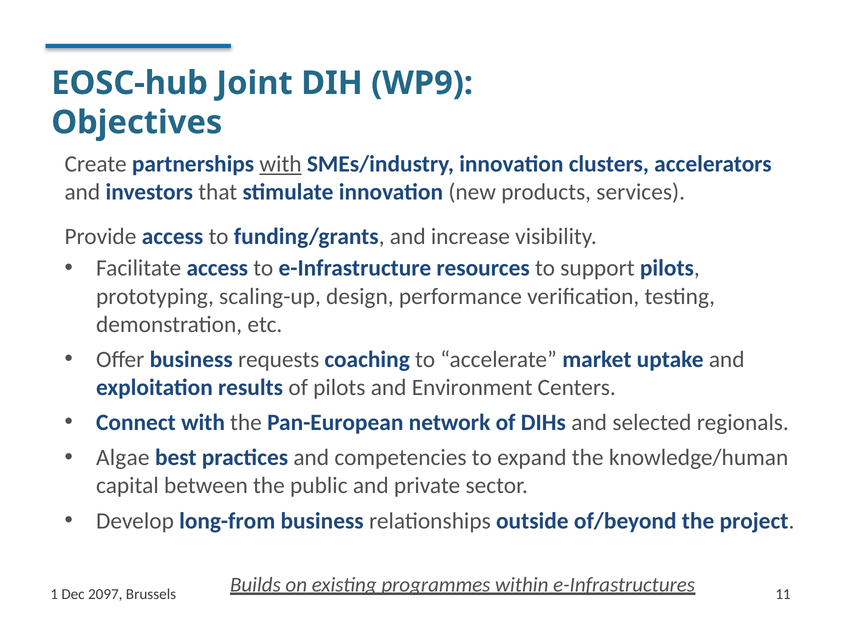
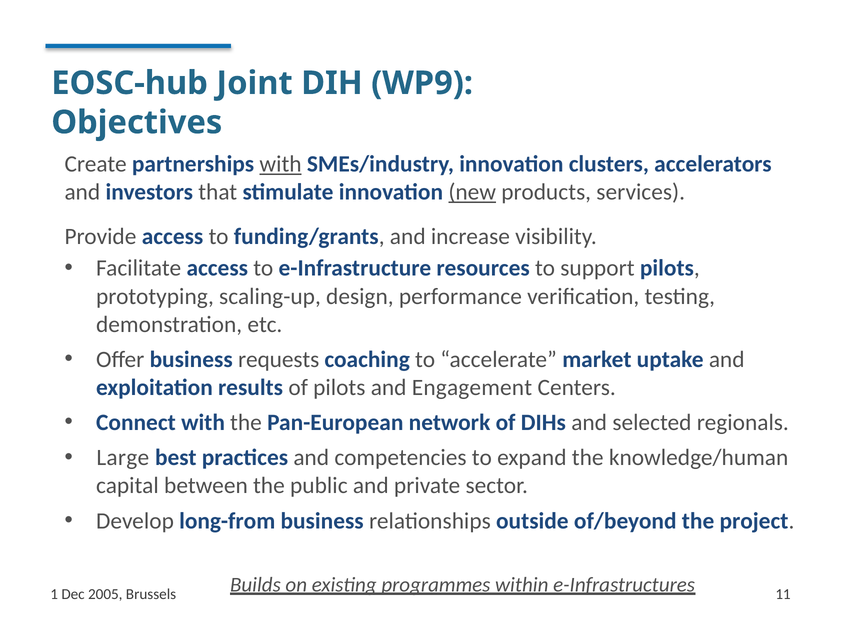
new underline: none -> present
Environment: Environment -> Engagement
Algae: Algae -> Large
2097: 2097 -> 2005
